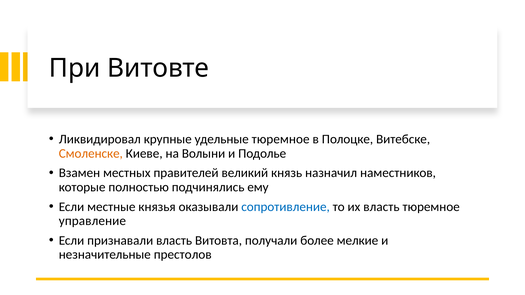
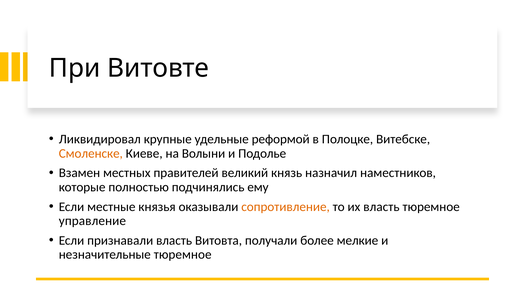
удельные тюремное: тюремное -> реформой
сопротивление colour: blue -> orange
незначительные престолов: престолов -> тюремное
